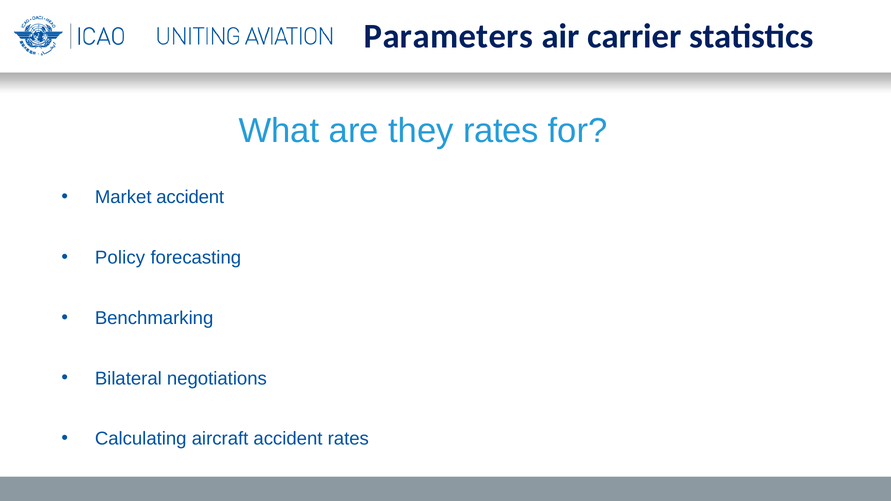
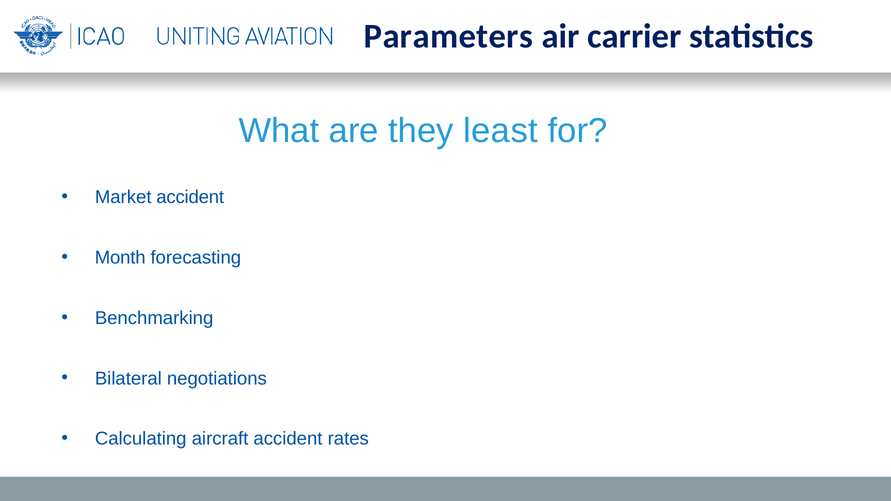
they rates: rates -> least
Policy: Policy -> Month
